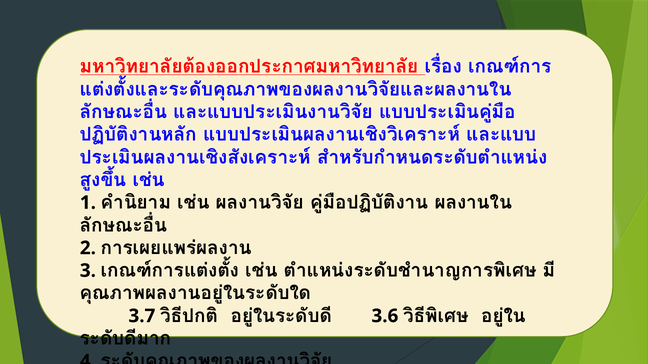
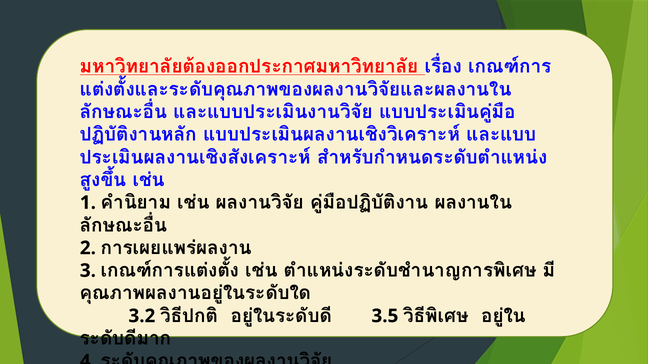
3.7: 3.7 -> 3.2
3.6: 3.6 -> 3.5
